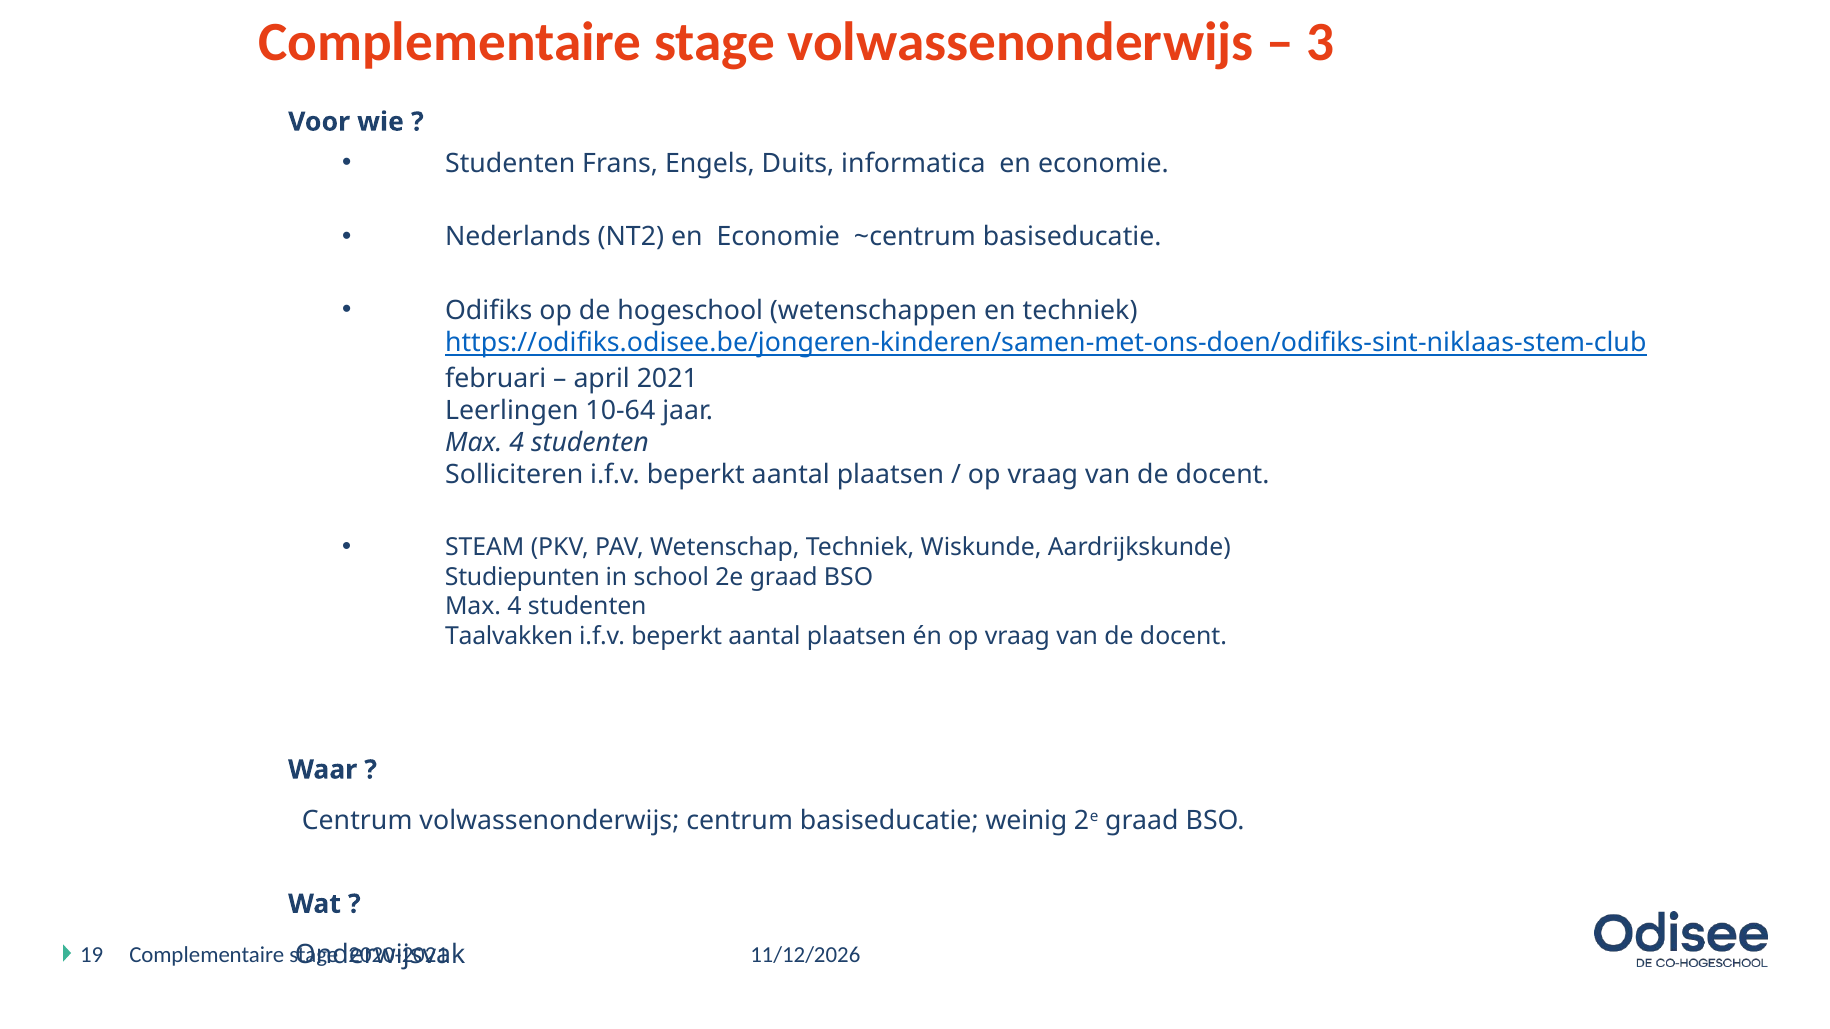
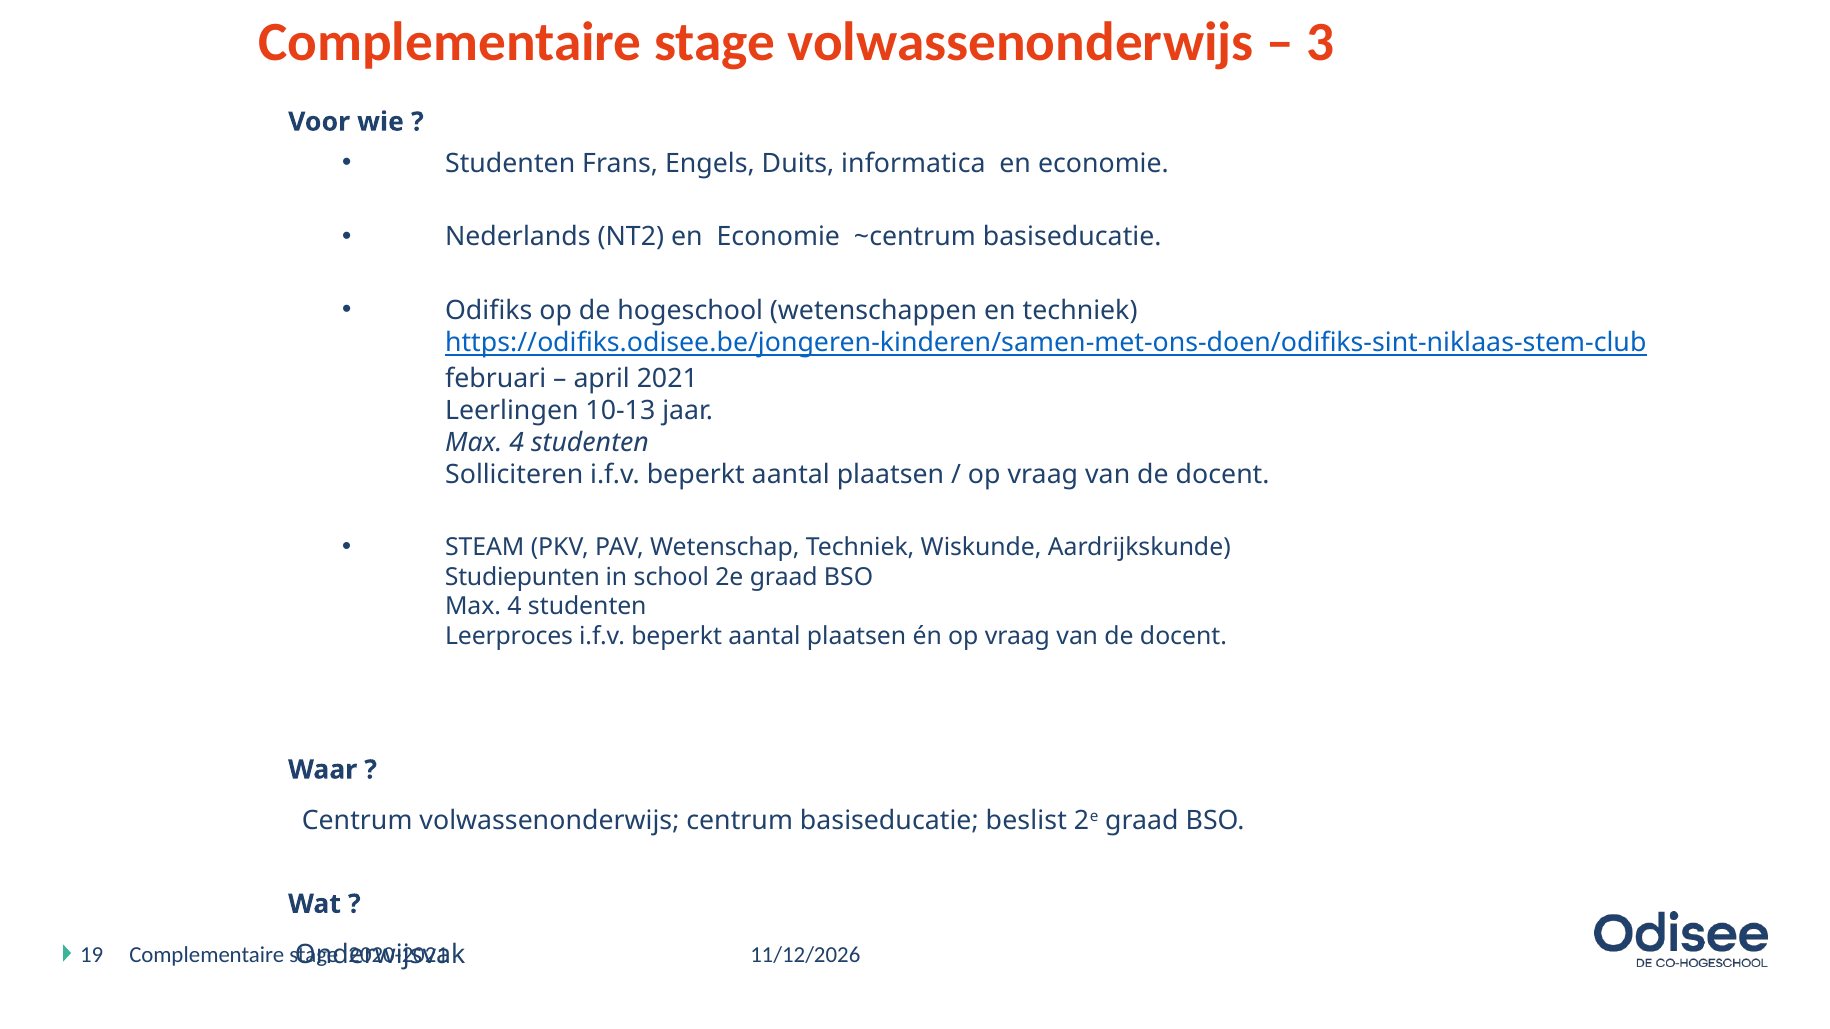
10-64: 10-64 -> 10-13
Taalvakken: Taalvakken -> Leerproces
weinig: weinig -> beslist
